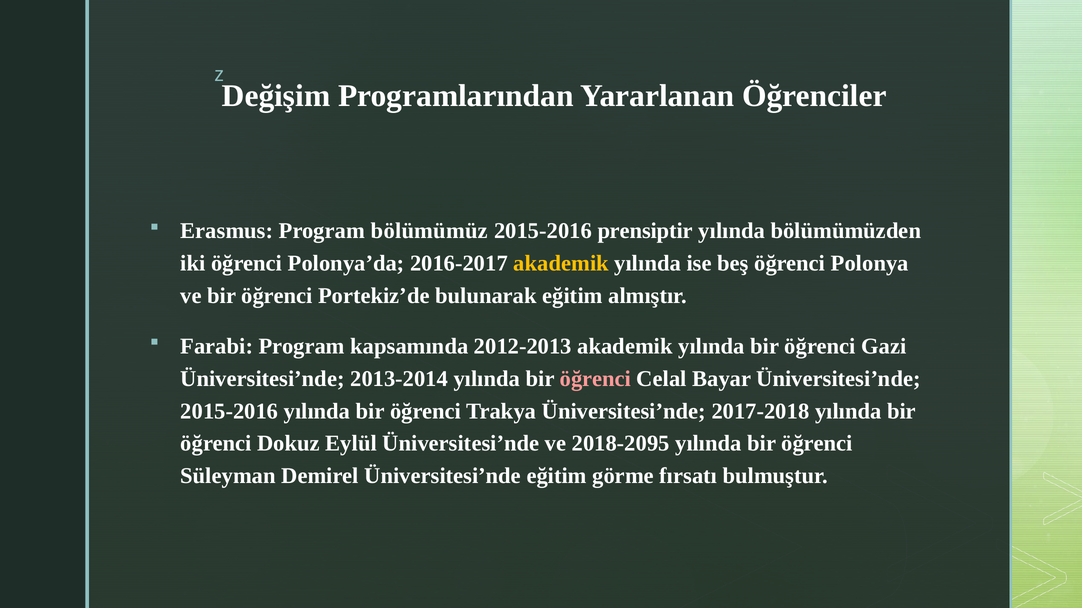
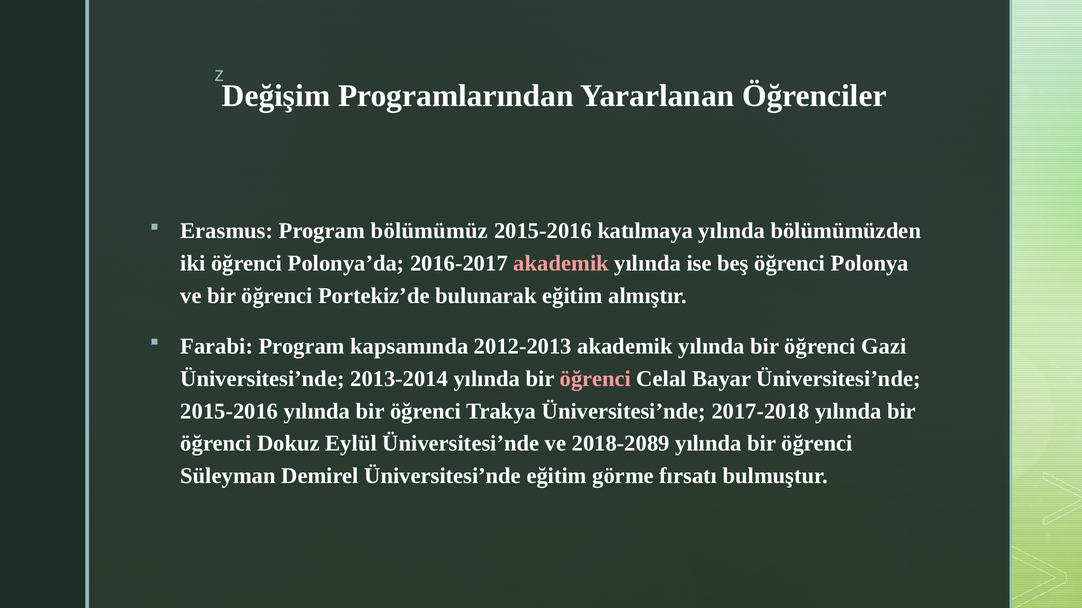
prensiptir: prensiptir -> katılmaya
akademik at (561, 264) colour: yellow -> pink
2018-2095: 2018-2095 -> 2018-2089
